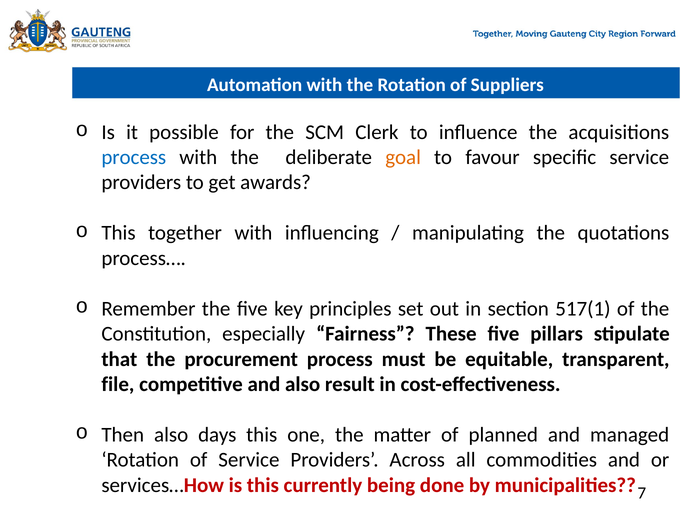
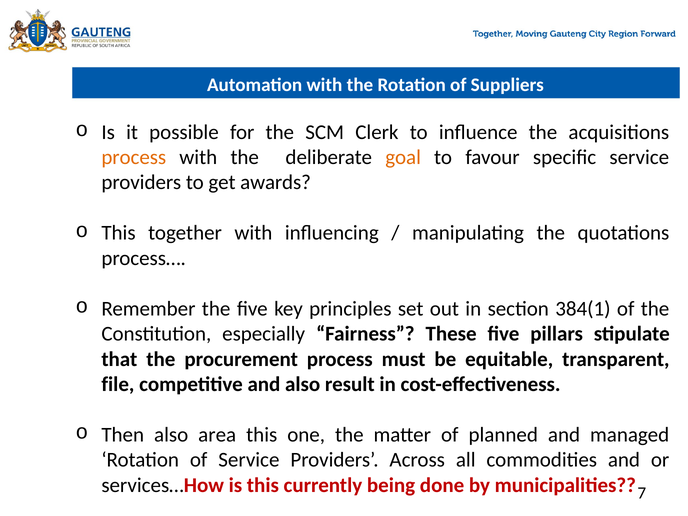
process at (134, 157) colour: blue -> orange
517(1: 517(1 -> 384(1
days: days -> area
